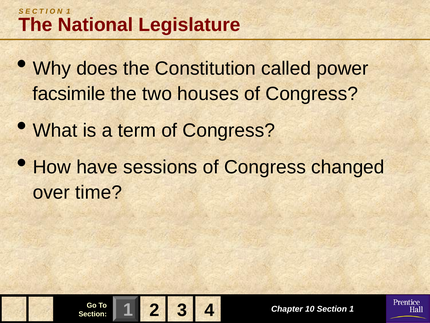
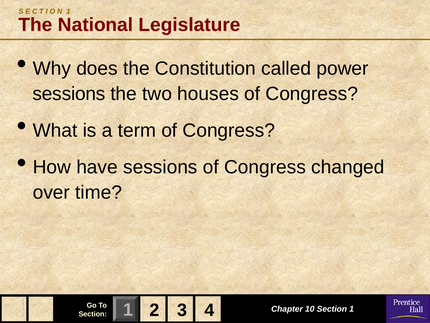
facsimile at (69, 94): facsimile -> sessions
